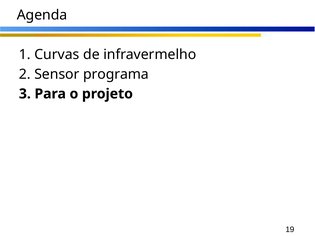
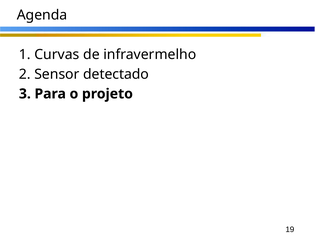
programa: programa -> detectado
